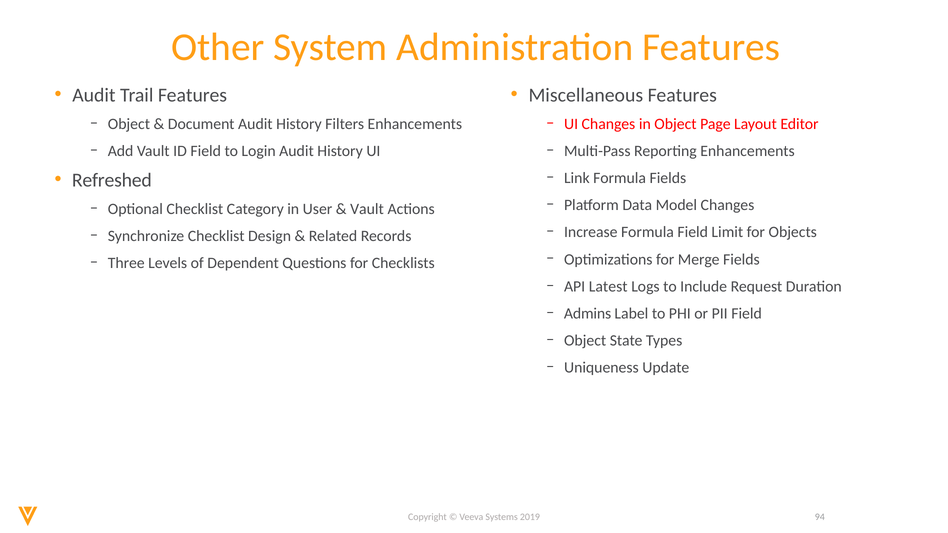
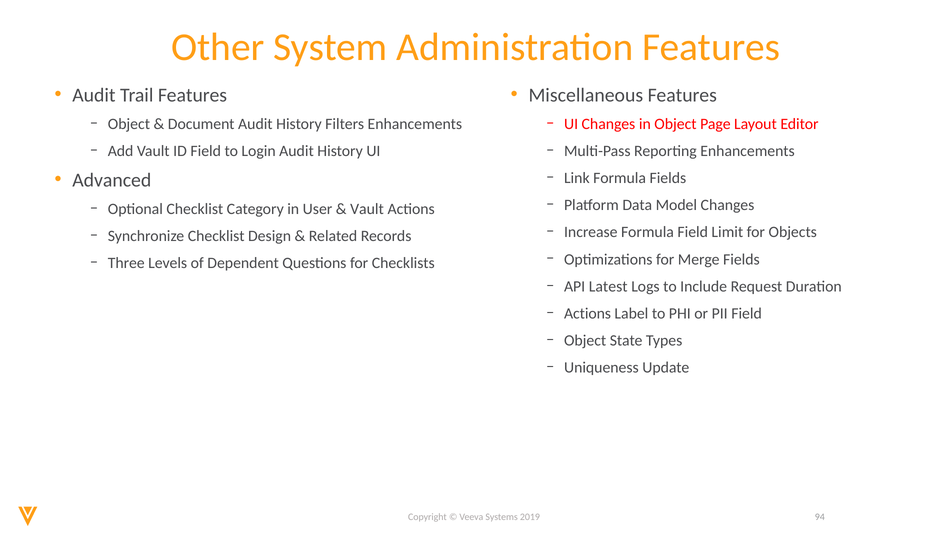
Refreshed: Refreshed -> Advanced
Admins at (588, 314): Admins -> Actions
